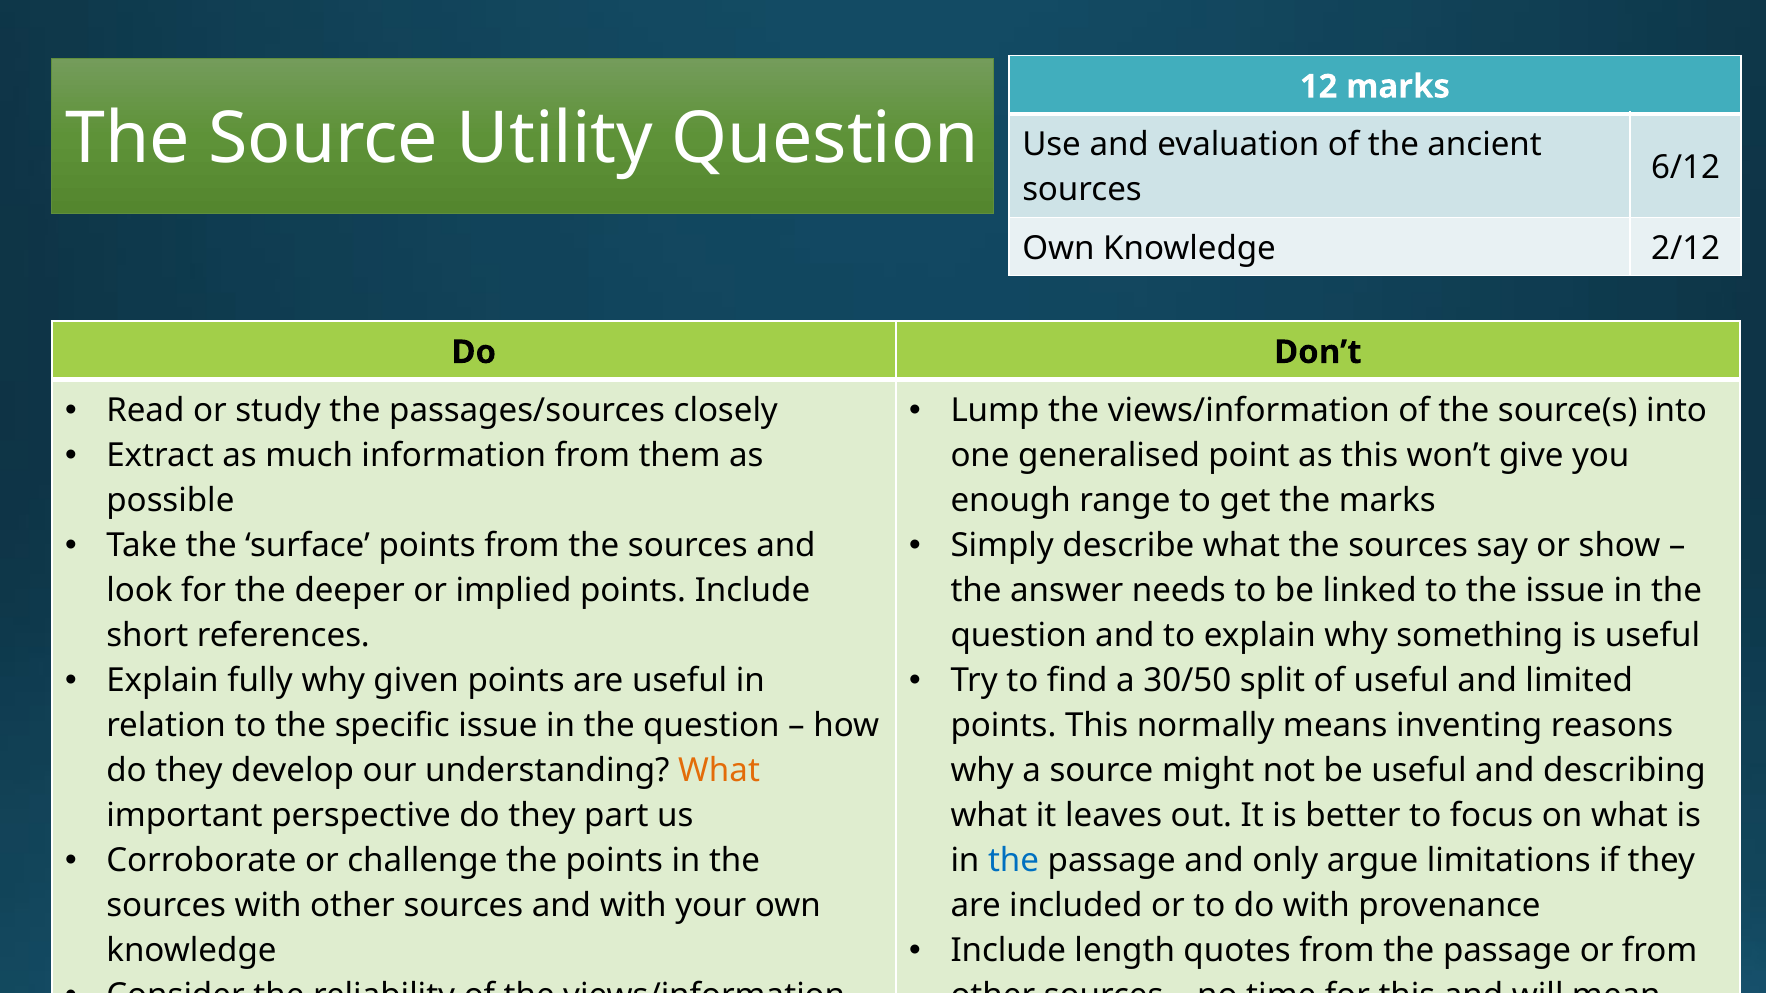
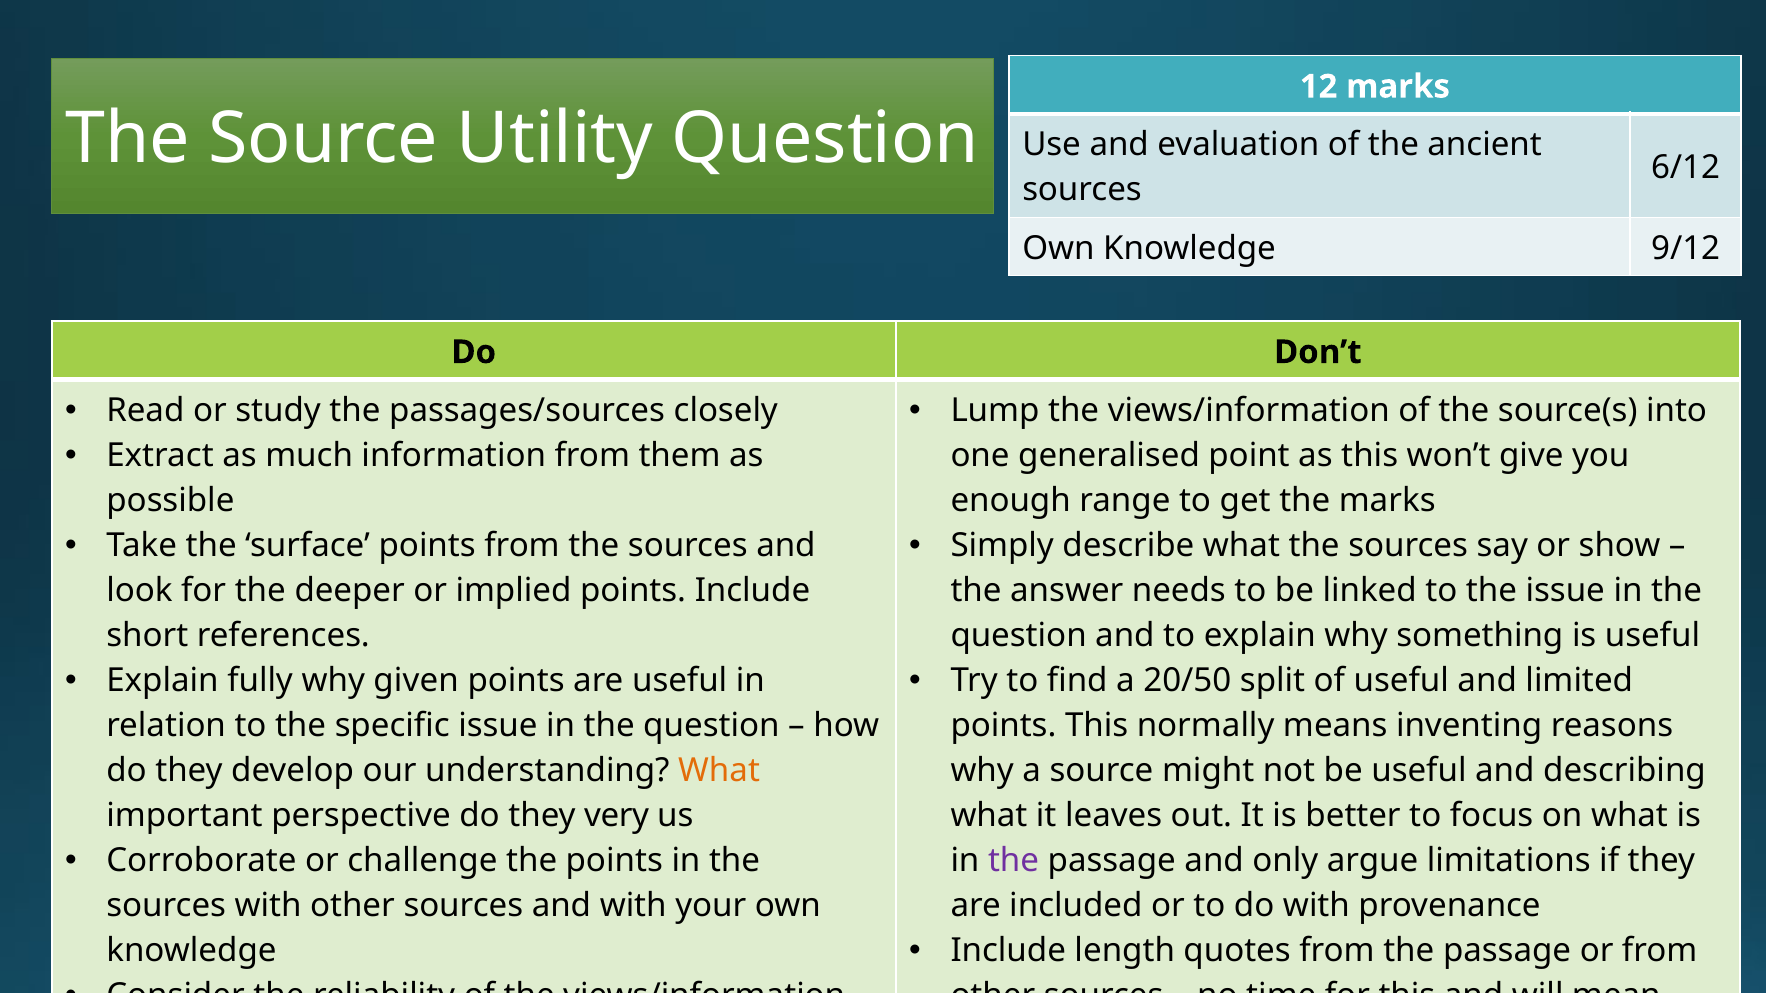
2/12: 2/12 -> 9/12
30/50: 30/50 -> 20/50
they part: part -> very
the at (1014, 861) colour: blue -> purple
